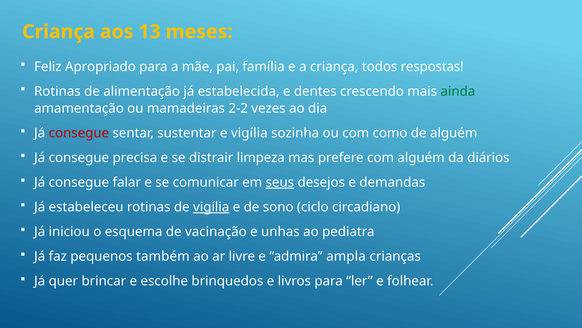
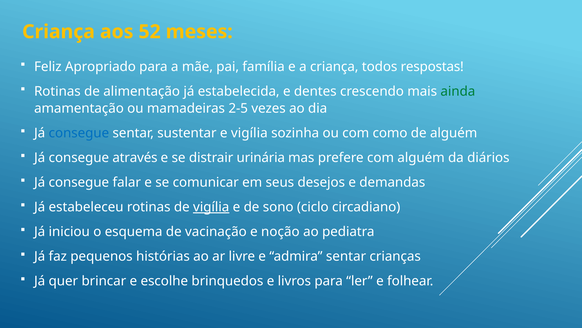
13: 13 -> 52
2-2: 2-2 -> 2-5
consegue at (79, 133) colour: red -> blue
precisa: precisa -> através
limpeza: limpeza -> urinária
seus underline: present -> none
unhas: unhas -> noção
também: também -> histórias
admira ampla: ampla -> sentar
